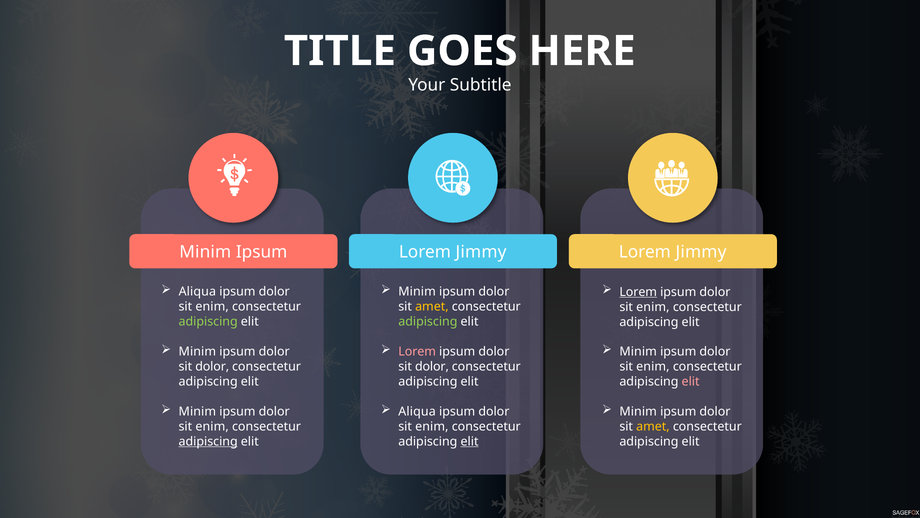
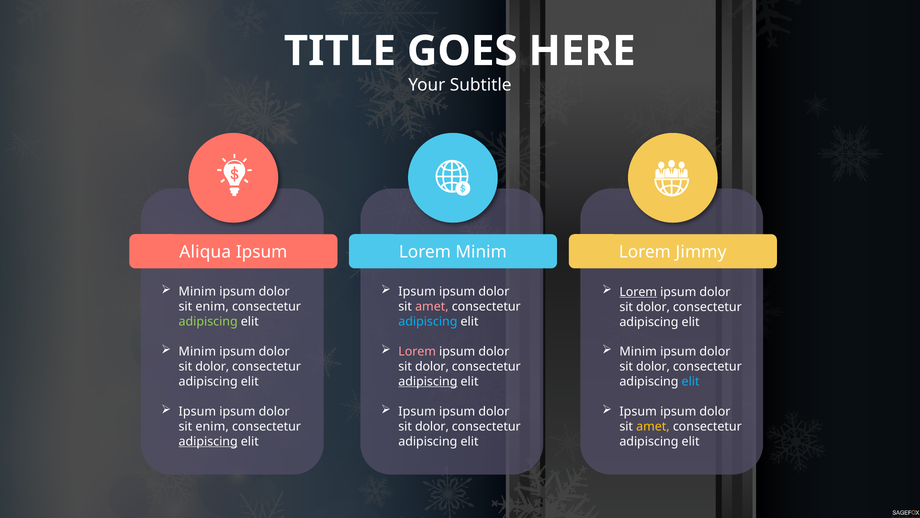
Minim at (205, 252): Minim -> Aliqua
Ipsum Lorem Jimmy: Jimmy -> Minim
Aliqua at (197, 291): Aliqua -> Minim
Minim at (417, 291): Minim -> Ipsum
amet at (432, 306) colour: yellow -> pink
enim at (653, 307): enim -> dolor
adipiscing at (428, 321) colour: light green -> light blue
enim at (653, 366): enim -> dolor
adipiscing at (428, 381) underline: none -> present
elit at (691, 381) colour: pink -> light blue
Minim at (197, 411): Minim -> Ipsum
Aliqua at (417, 411): Aliqua -> Ipsum
Minim at (638, 411): Minim -> Ipsum
enim at (432, 426): enim -> dolor
elit at (470, 441) underline: present -> none
